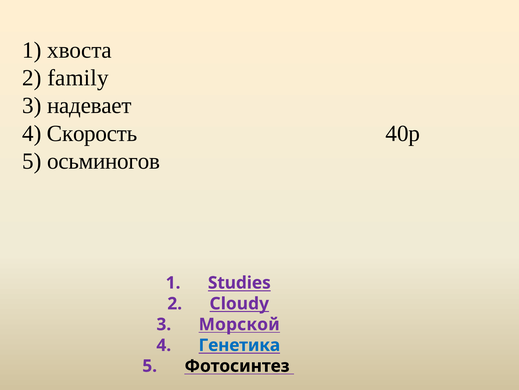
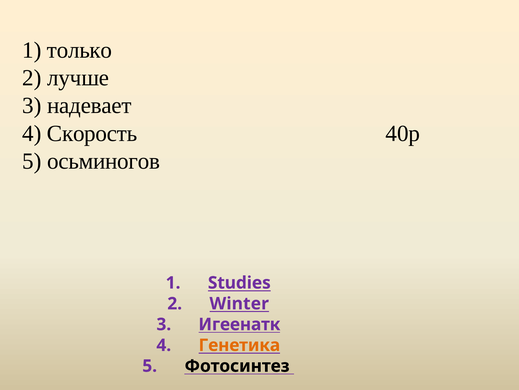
хвоста: хвоста -> только
family: family -> лучше
Cloudy: Cloudy -> Winter
Морской: Морской -> Игеенатк
Генетика colour: blue -> orange
